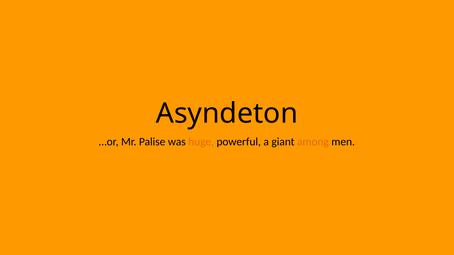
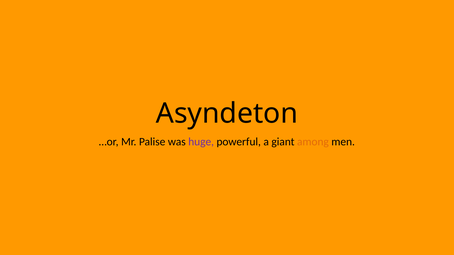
huge colour: orange -> purple
